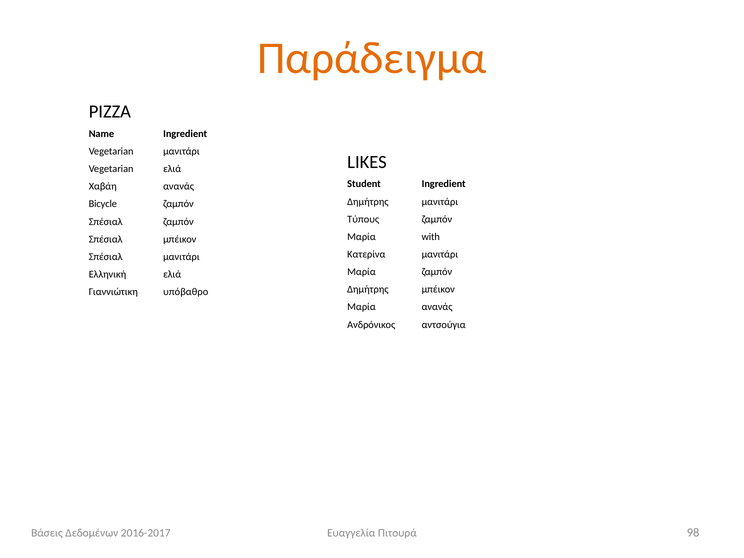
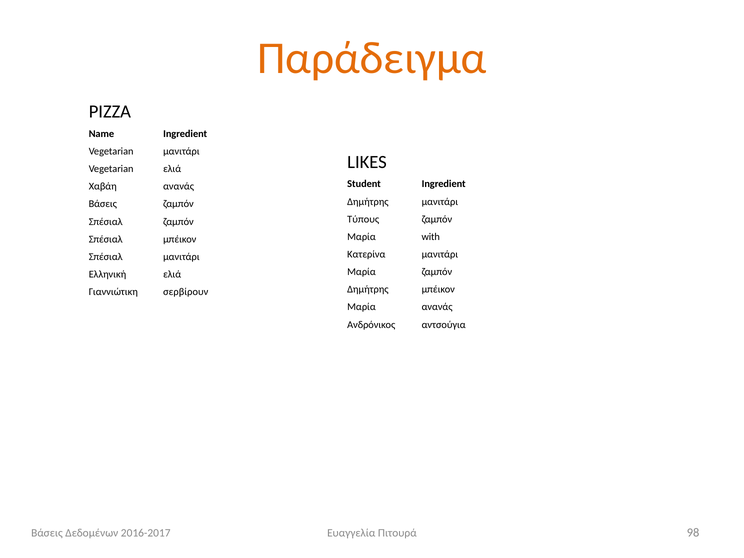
Bicycle at (103, 204): Bicycle -> Βάσεις
υπόβαθρο: υπόβαθρο -> σερβίρουν
